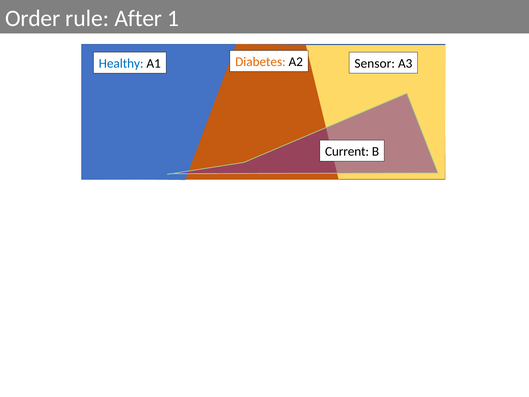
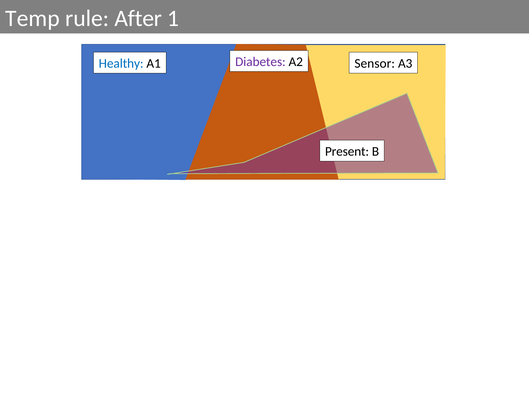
Order: Order -> Temp
Diabetes colour: orange -> purple
Current: Current -> Present
